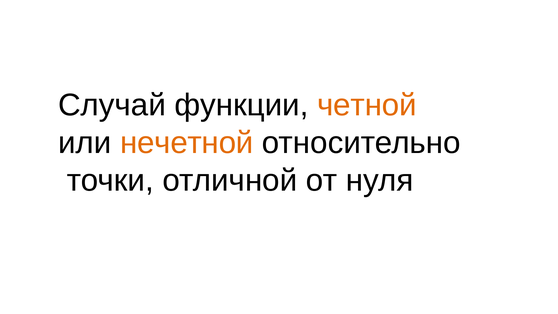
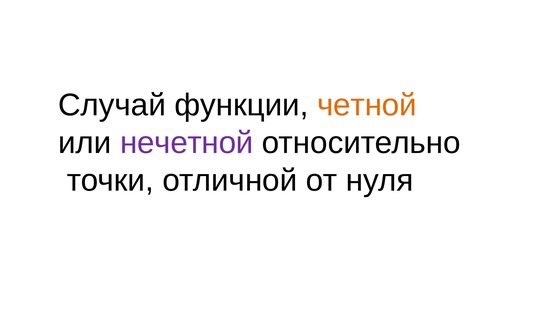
нечетной colour: orange -> purple
